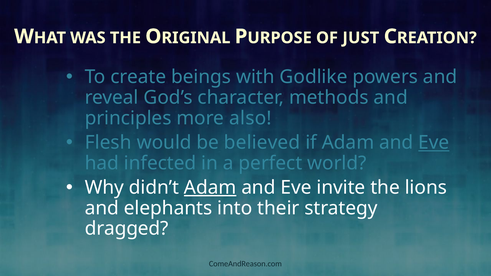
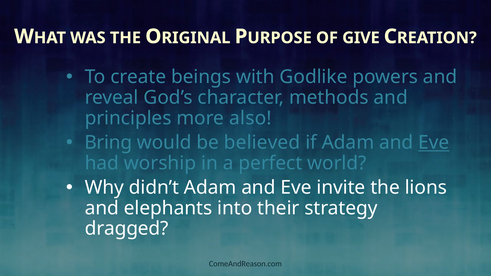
JUST: JUST -> GIVE
Flesh: Flesh -> Bring
infected: infected -> worship
Adam at (210, 188) underline: present -> none
